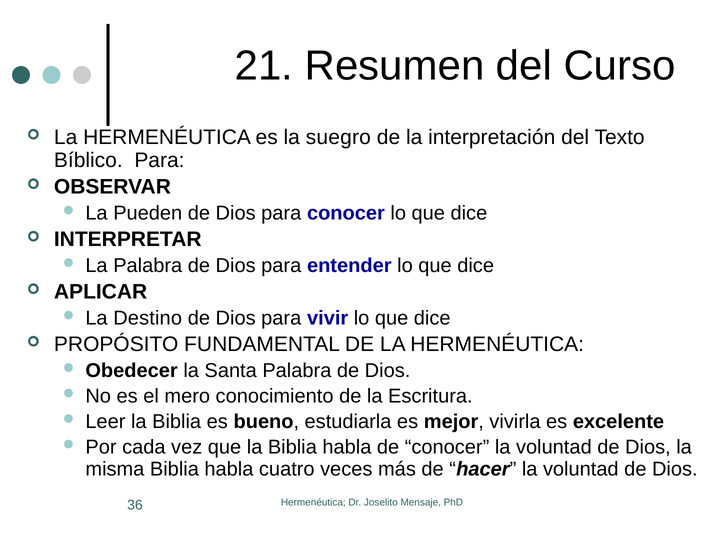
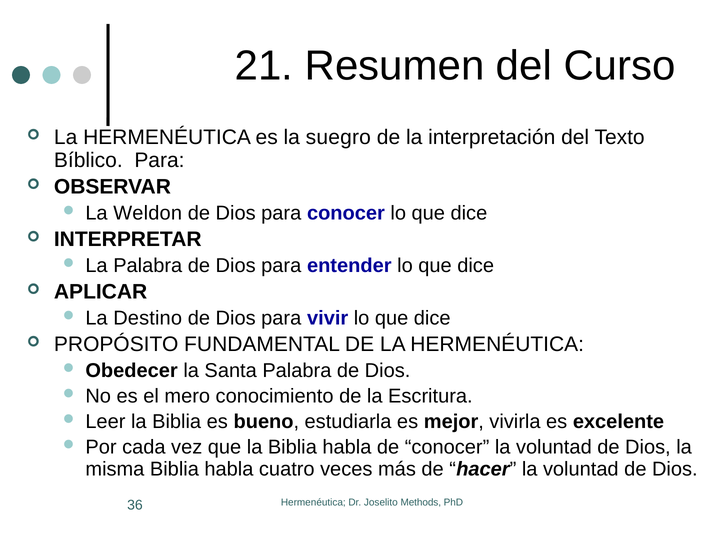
Pueden: Pueden -> Weldon
Mensaje: Mensaje -> Methods
